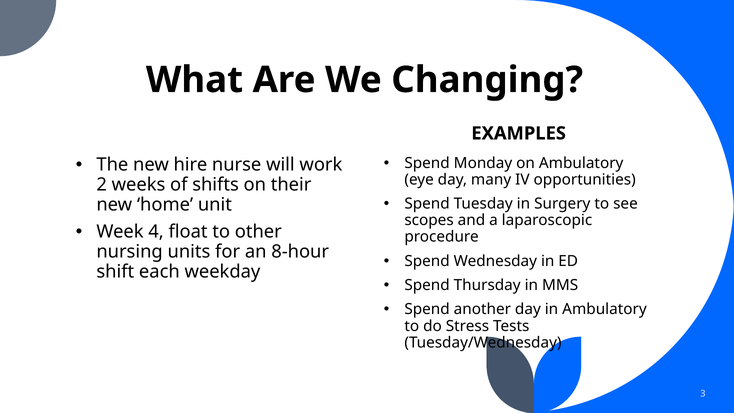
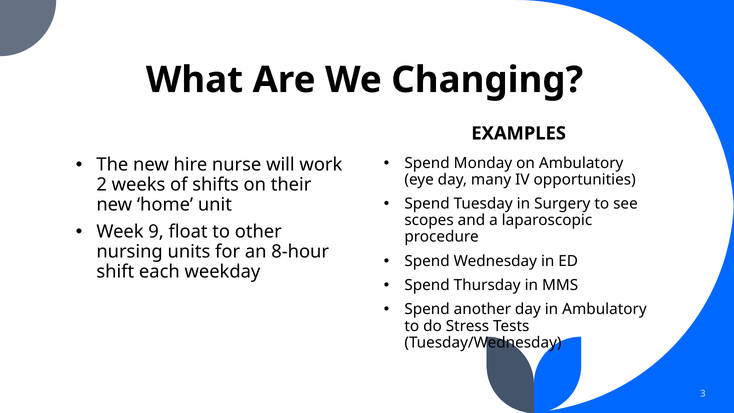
4: 4 -> 9
